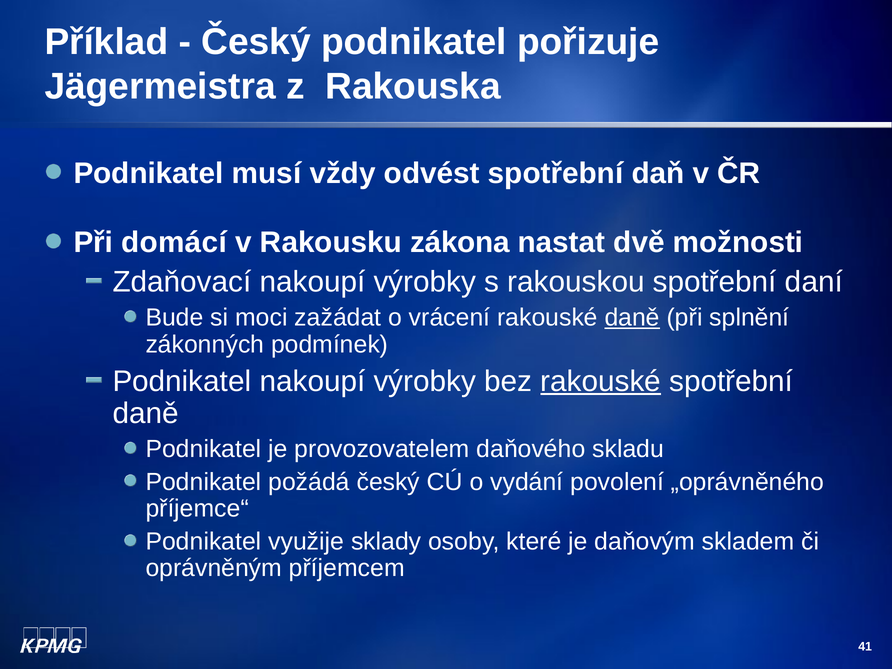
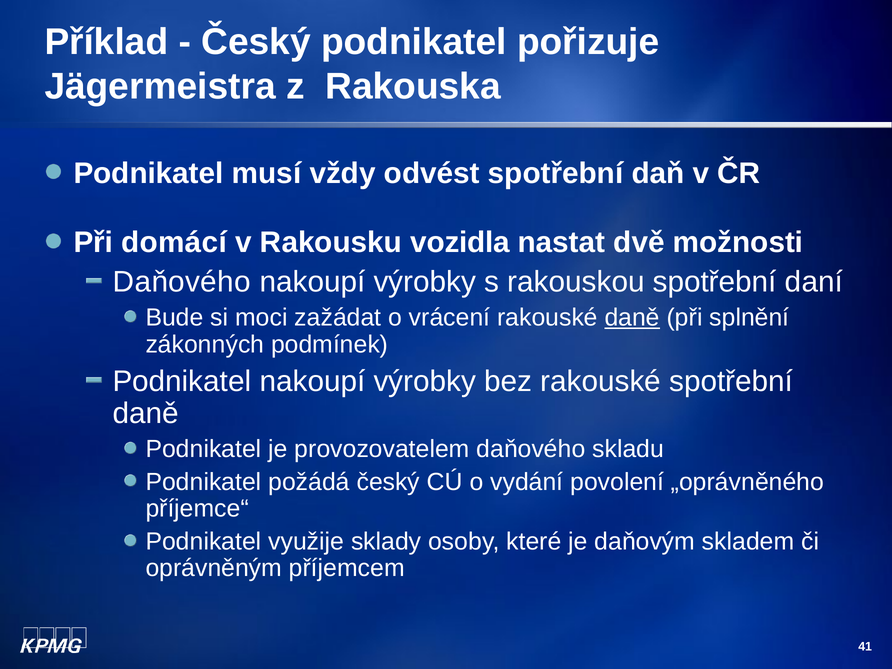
zákona: zákona -> vozidla
Zdaňovací at (182, 282): Zdaňovací -> Daňového
rakouské at (601, 381) underline: present -> none
